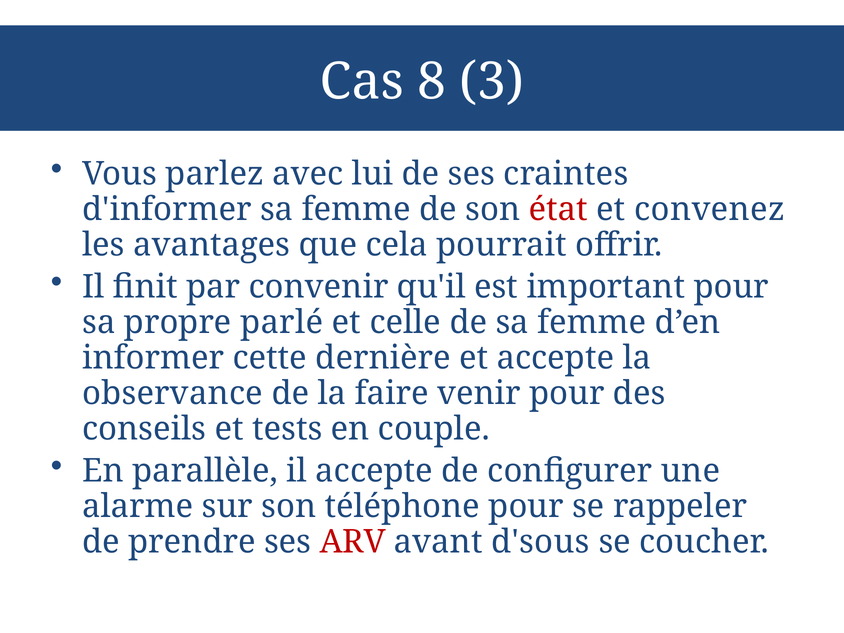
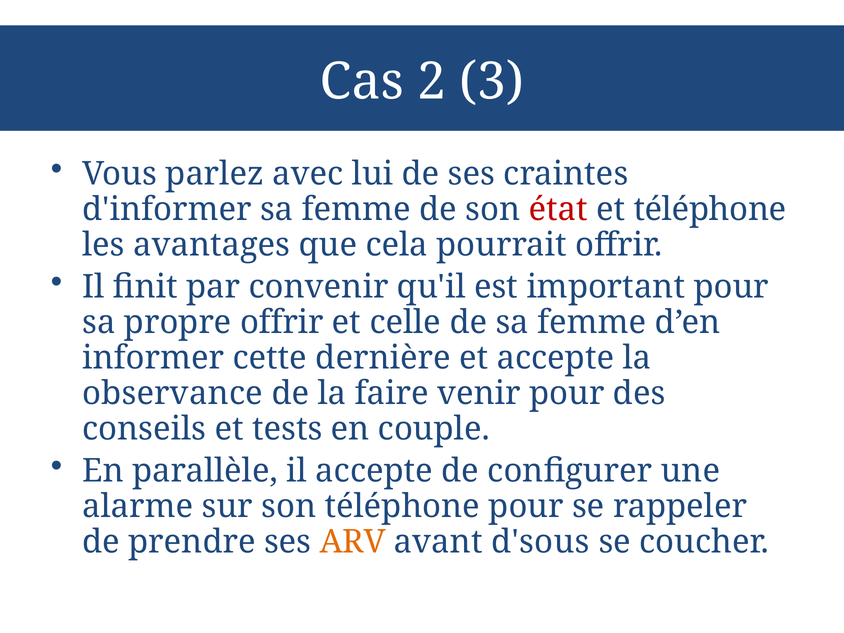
8: 8 -> 2
et convenez: convenez -> téléphone
propre parlé: parlé -> offrir
ARV colour: red -> orange
